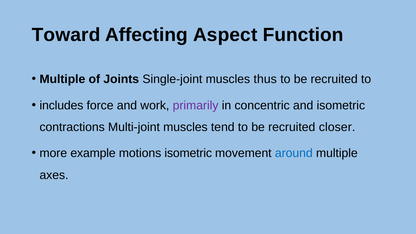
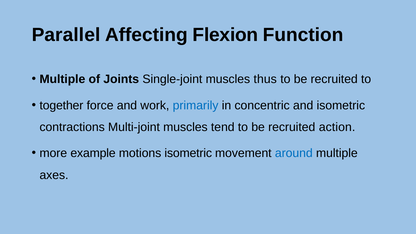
Toward: Toward -> Parallel
Aspect: Aspect -> Flexion
includes: includes -> together
primarily colour: purple -> blue
closer: closer -> action
